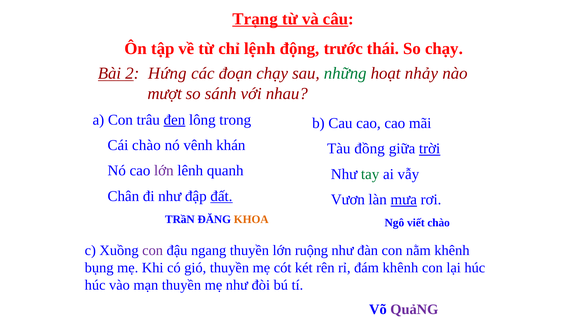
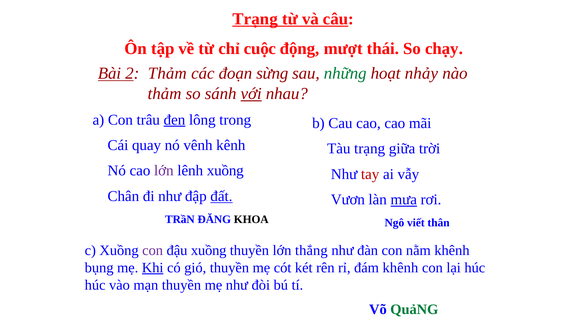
lệnh: lệnh -> cuộc
trước: trước -> mượt
2 Hứng: Hứng -> Thảm
đoạn chạy: chạy -> sừng
mượt at (165, 93): mượt -> thảm
với underline: none -> present
Cái chào: chào -> quay
khán: khán -> kênh
Tàu đồng: đồng -> trạng
trời underline: present -> none
lênh quanh: quanh -> xuồng
tay colour: green -> red
KHOA colour: orange -> black
viết chào: chào -> thân
đậu ngang: ngang -> xuồng
ruộng: ruộng -> thắng
Khi underline: none -> present
QuảNG colour: purple -> green
